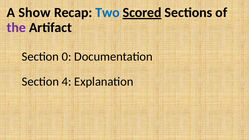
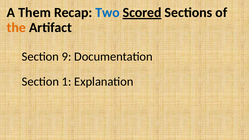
Show: Show -> Them
the colour: purple -> orange
0: 0 -> 9
4: 4 -> 1
